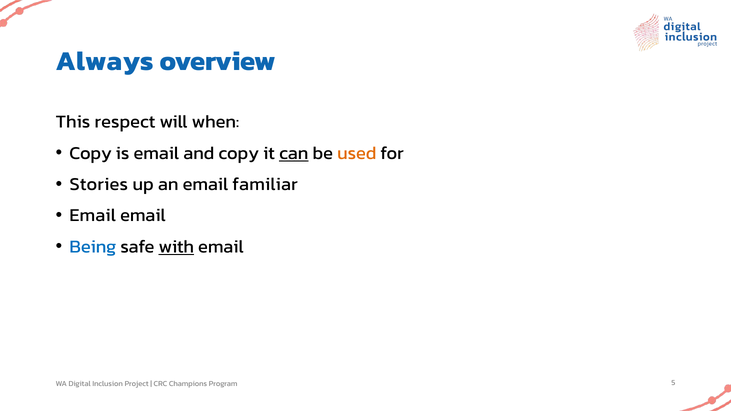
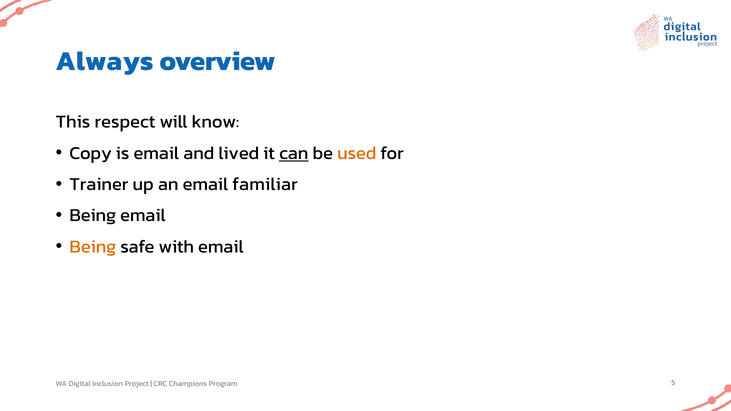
when: when -> know
and copy: copy -> lived
Stories: Stories -> Trainer
Email at (93, 215): Email -> Being
Being at (93, 247) colour: blue -> orange
with underline: present -> none
